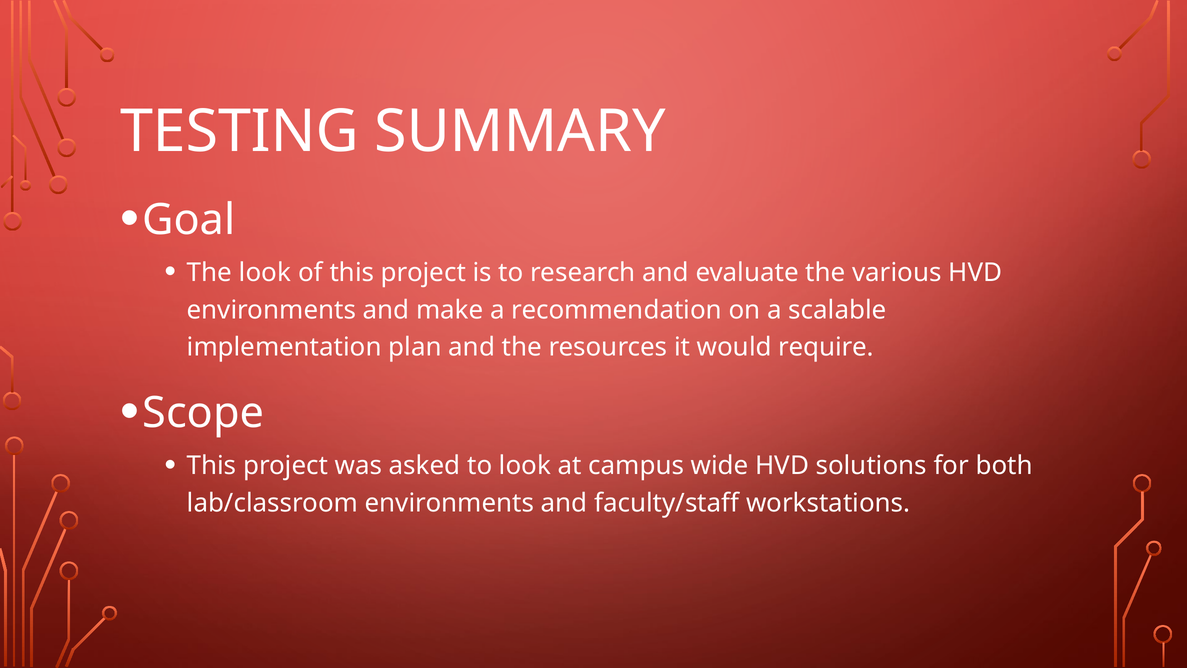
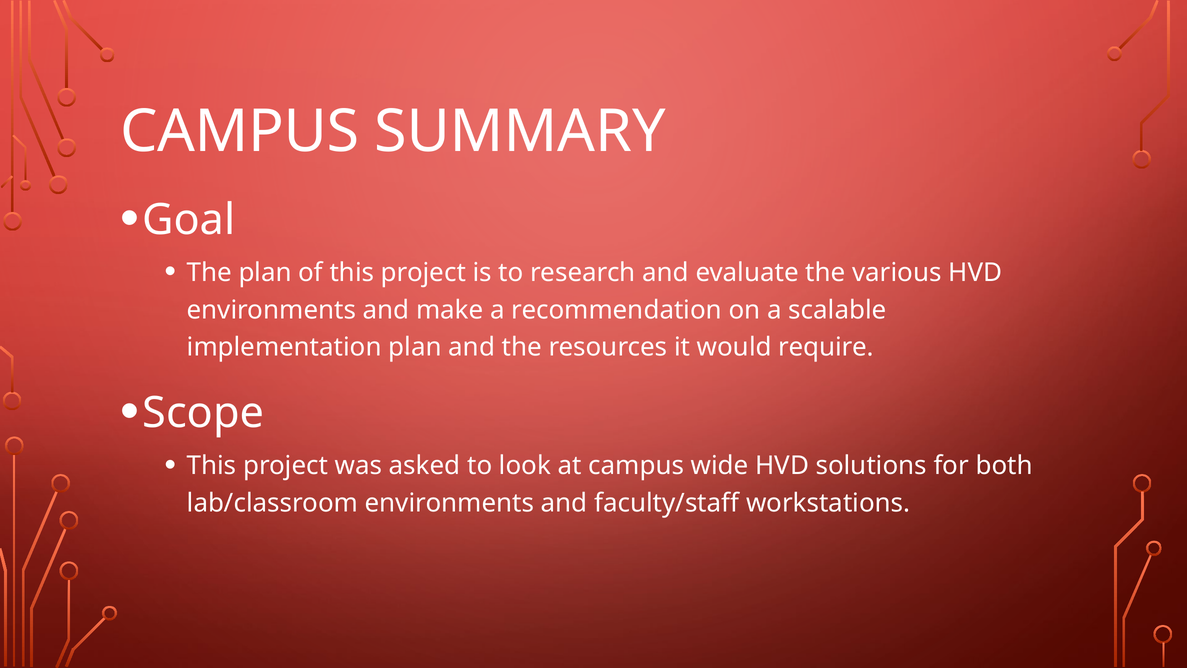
TESTING at (239, 132): TESTING -> CAMPUS
The look: look -> plan
